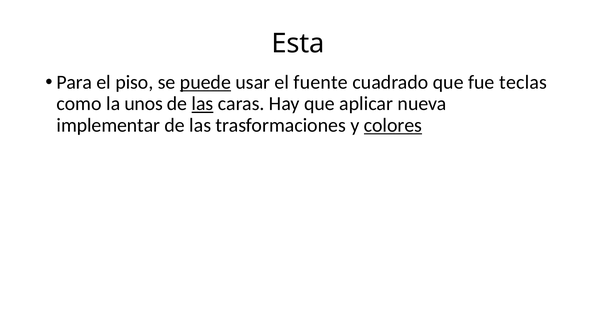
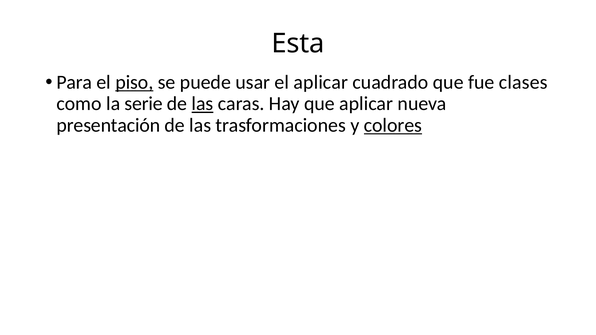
piso underline: none -> present
puede underline: present -> none
el fuente: fuente -> aplicar
teclas: teclas -> clases
unos: unos -> serie
implementar: implementar -> presentación
